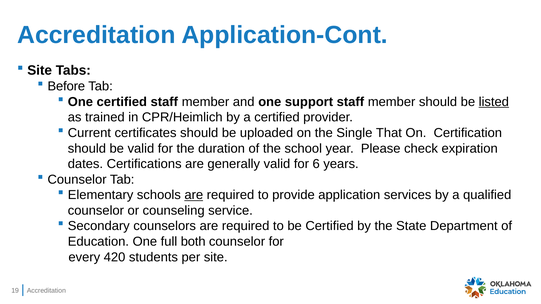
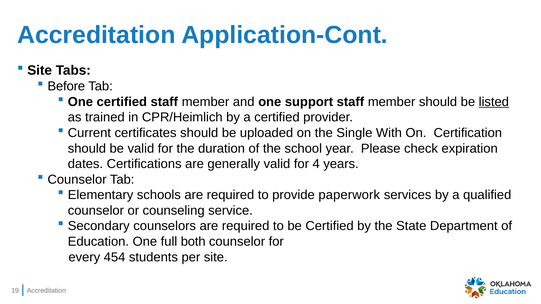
That: That -> With
6: 6 -> 4
are at (194, 195) underline: present -> none
application: application -> paperwork
420: 420 -> 454
